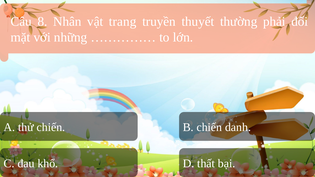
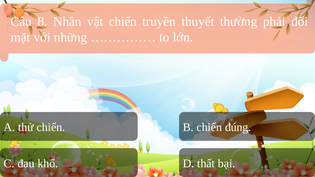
vật trang: trang -> chiến
danh: danh -> đúng
